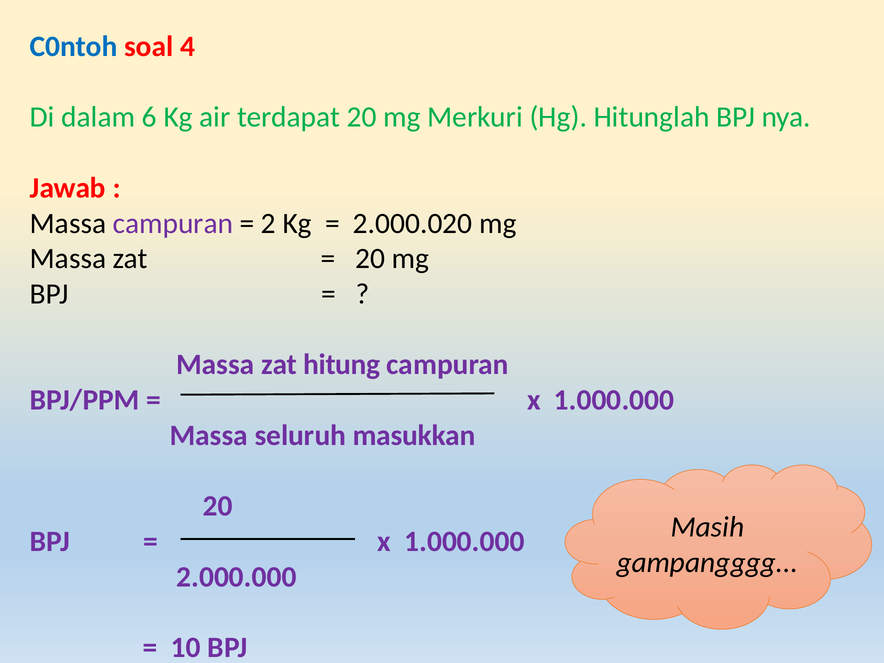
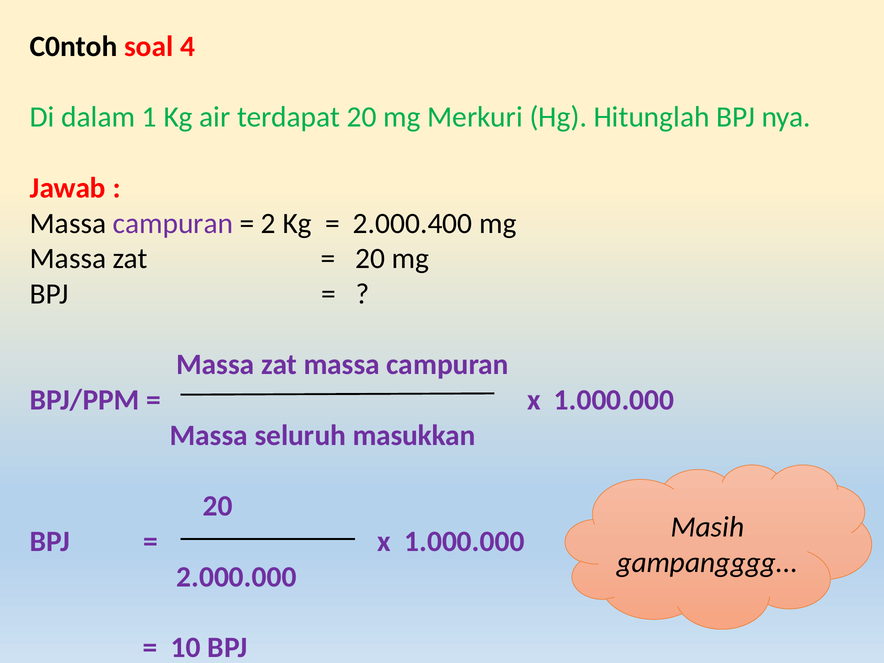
C0ntoh colour: blue -> black
6: 6 -> 1
2.000.020: 2.000.020 -> 2.000.400
zat hitung: hitung -> massa
